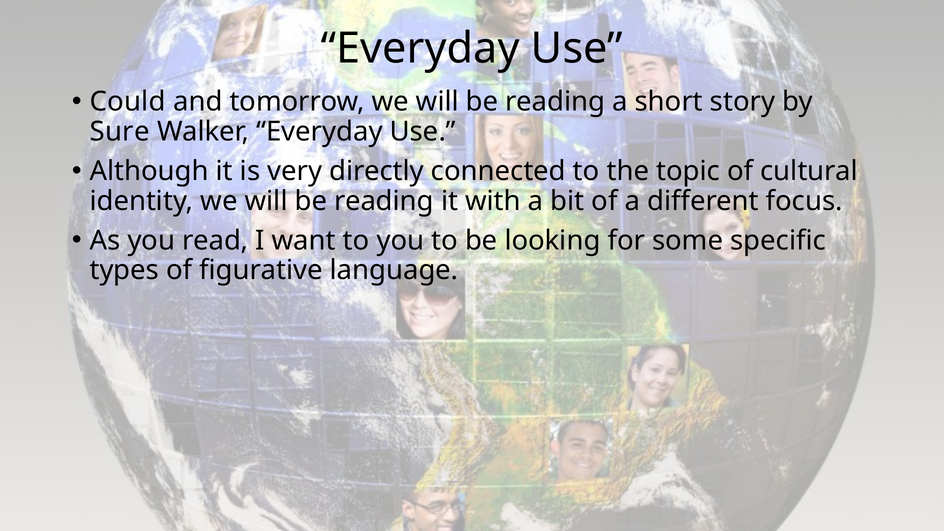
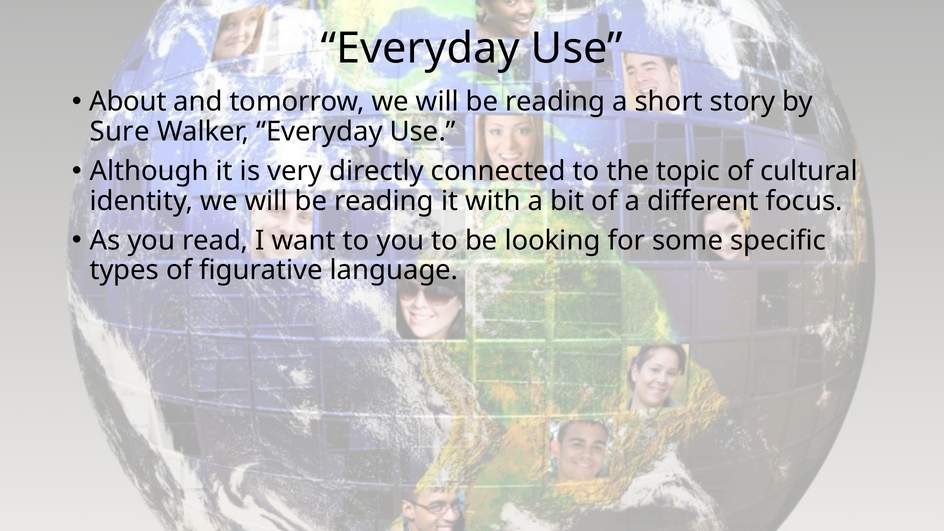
Could: Could -> About
